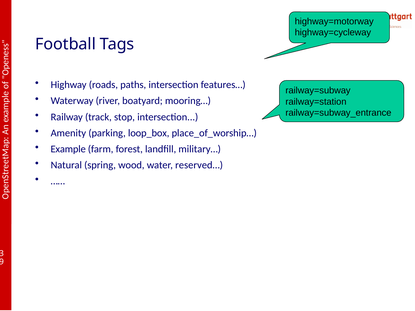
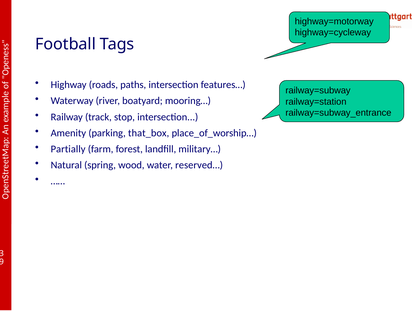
loop_box: loop_box -> that_box
Example: Example -> Partially
